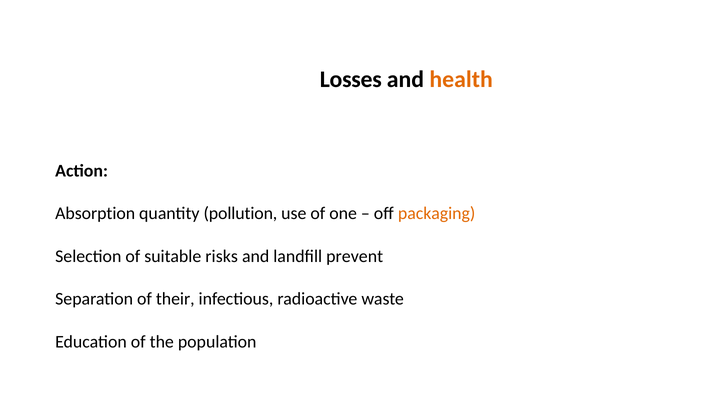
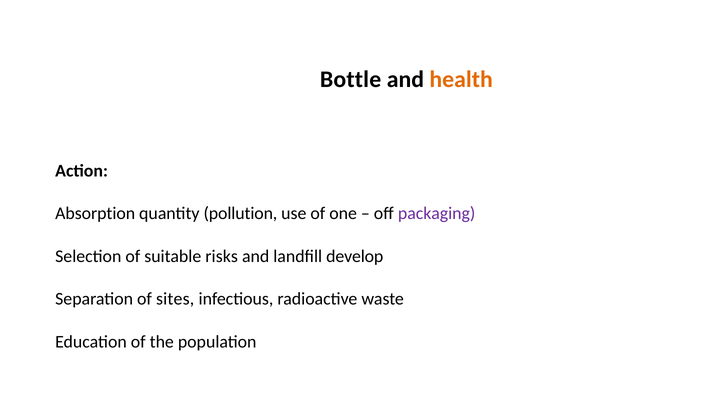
Losses: Losses -> Bottle
packaging colour: orange -> purple
prevent: prevent -> develop
their: their -> sites
